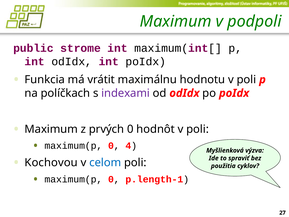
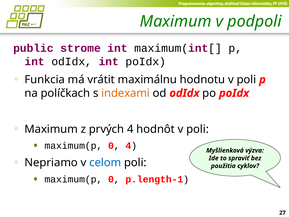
indexami colour: purple -> orange
prvých 0: 0 -> 4
Kochovou: Kochovou -> Nepriamo
